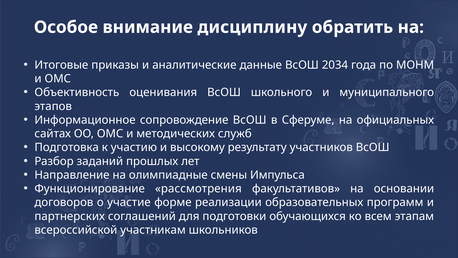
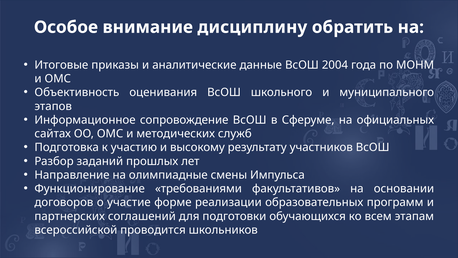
2034: 2034 -> 2004
рассмотрения: рассмотрения -> требованиями
участникам: участникам -> проводится
